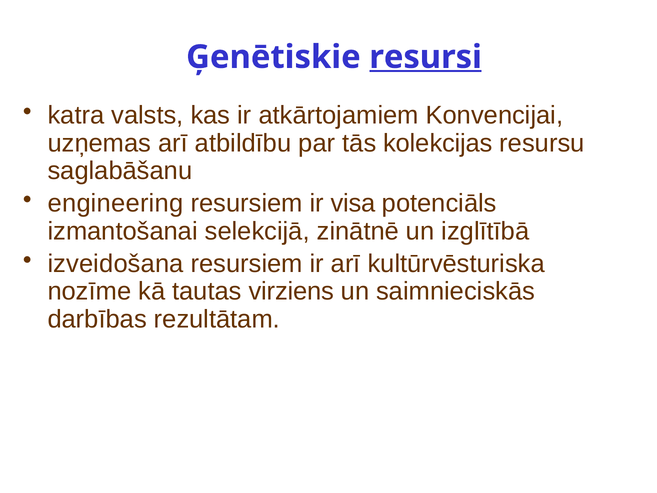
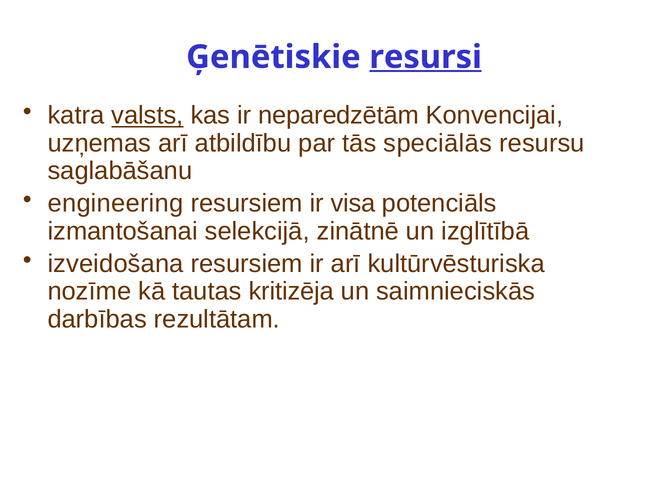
valsts underline: none -> present
atkārtojamiem: atkārtojamiem -> neparedzētām
kolekcijas: kolekcijas -> speciālās
virziens: virziens -> kritizēja
